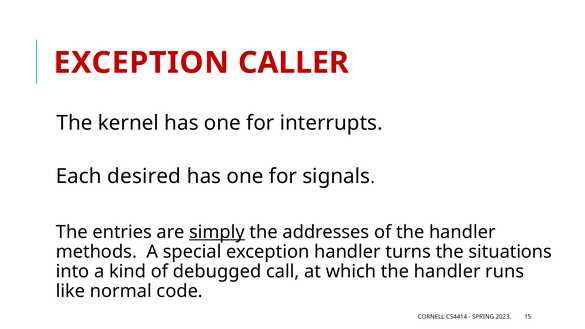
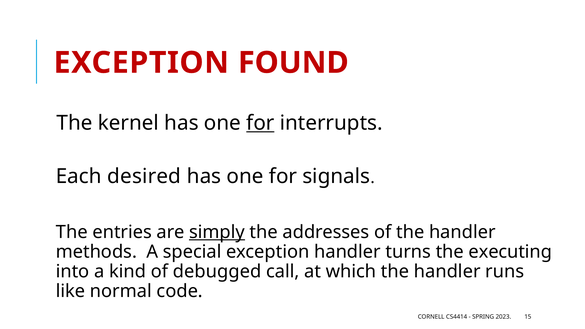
CALLER: CALLER -> FOUND
for at (260, 123) underline: none -> present
situations: situations -> executing
